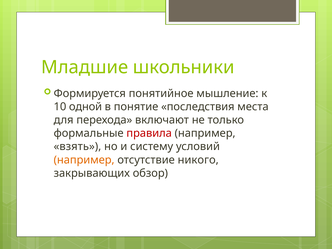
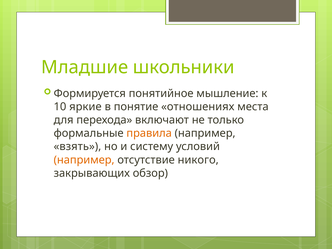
одной: одной -> яркие
последствия: последствия -> отношениях
правила colour: red -> orange
